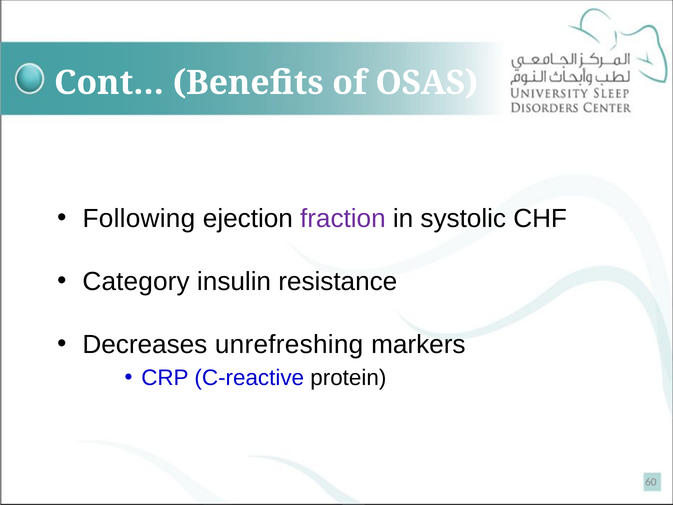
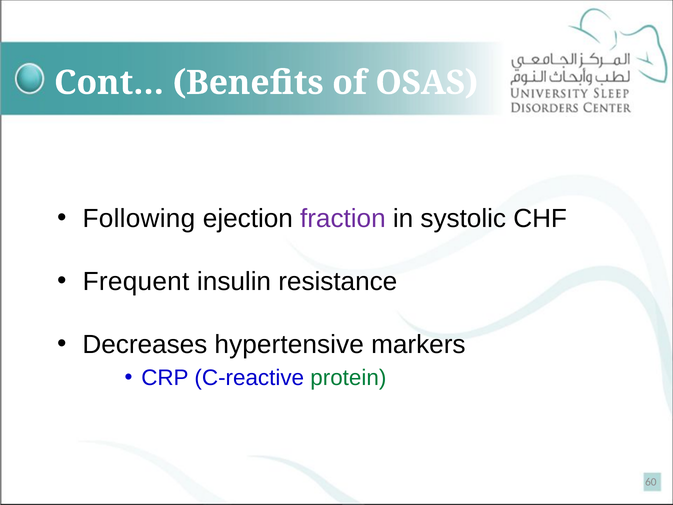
Category: Category -> Frequent
unrefreshing: unrefreshing -> hypertensive
protein colour: black -> green
